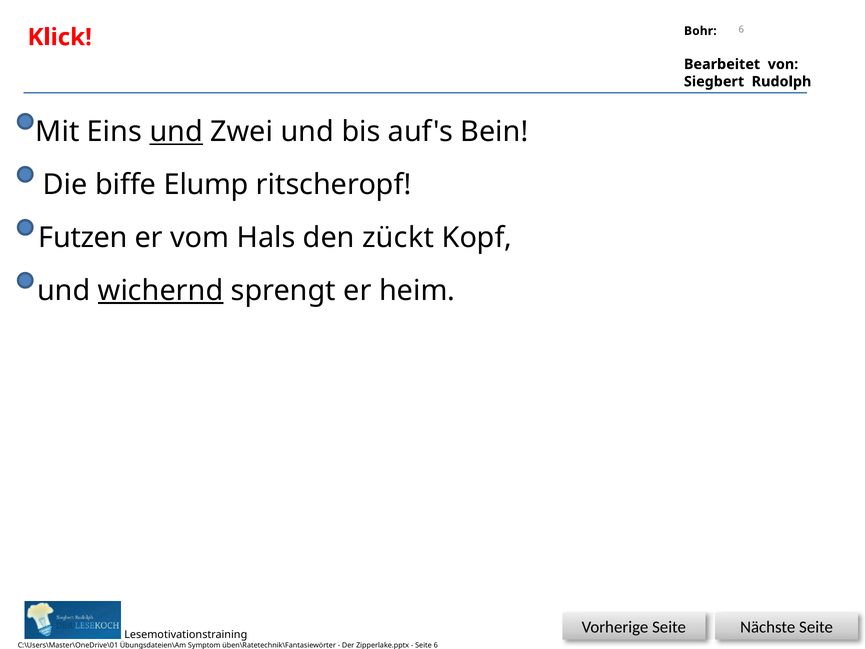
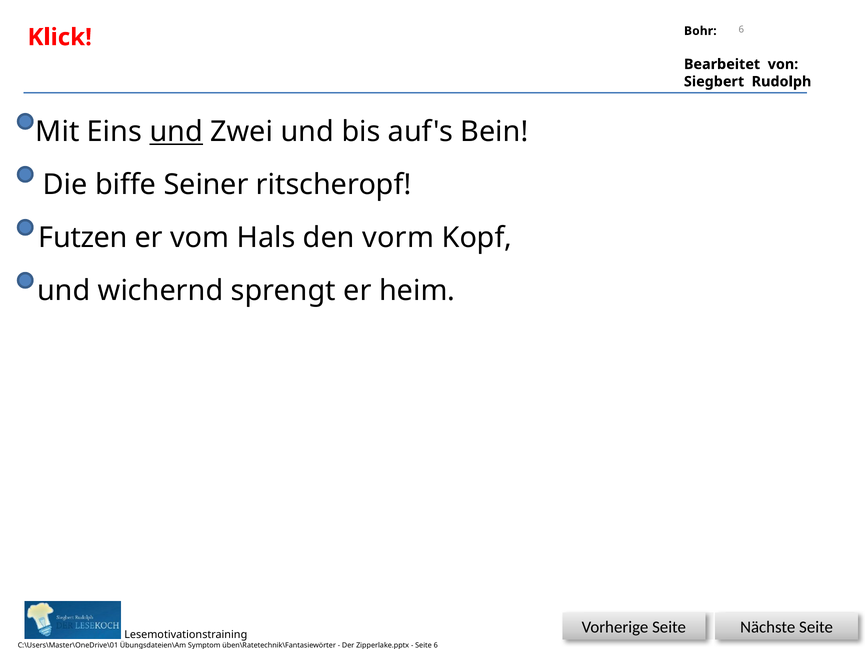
Elump: Elump -> Seiner
zückt: zückt -> vorm
wichernd underline: present -> none
